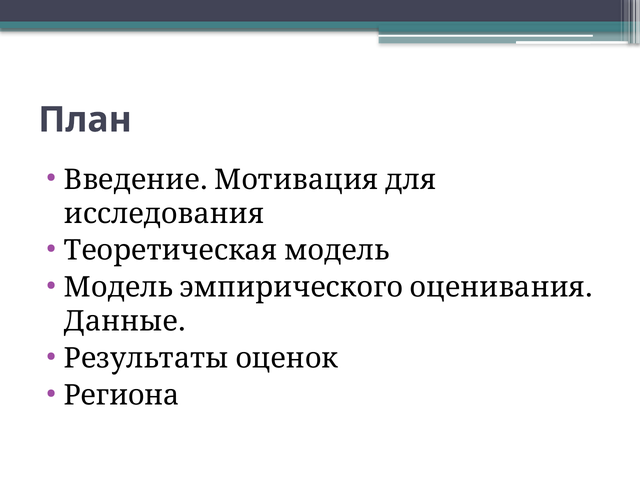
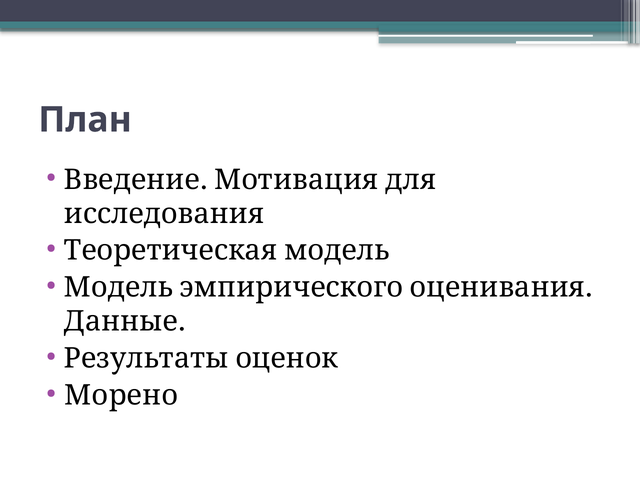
Региона: Региона -> Морено
